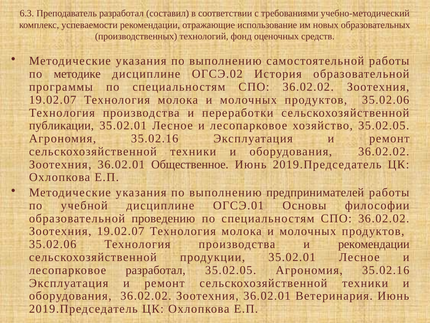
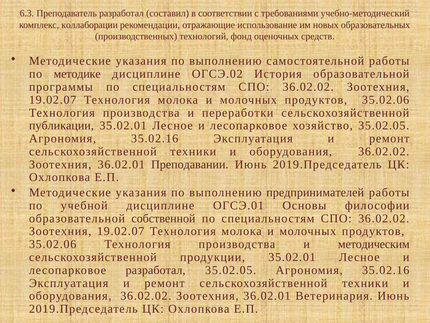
успеваемости: успеваемости -> коллаборации
Общественное: Общественное -> Преподавании
проведению: проведению -> собственной
и рекомендации: рекомендации -> методическим
